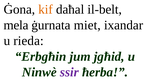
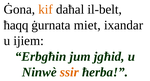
mela: mela -> ħaqq
rieda: rieda -> ijiem
ssir colour: purple -> orange
